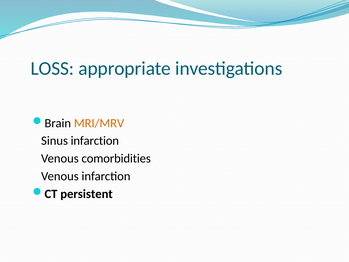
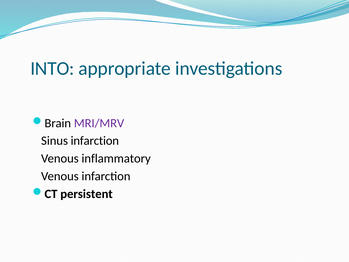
LOSS: LOSS -> INTO
MRI/MRV colour: orange -> purple
comorbidities: comorbidities -> inflammatory
